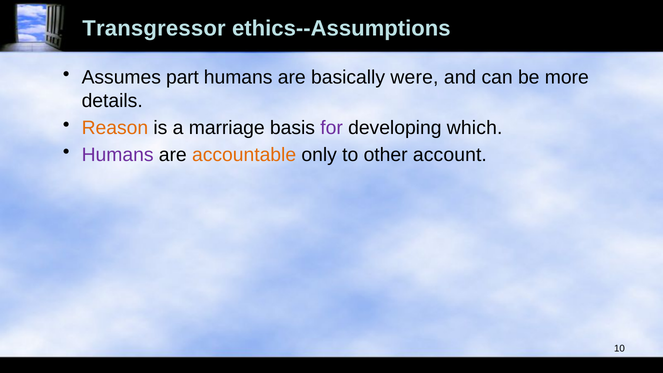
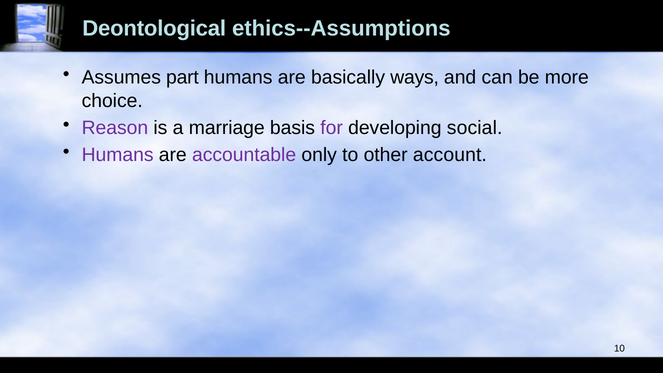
Transgressor: Transgressor -> Deontological
were: were -> ways
details: details -> choice
Reason colour: orange -> purple
which: which -> social
accountable colour: orange -> purple
